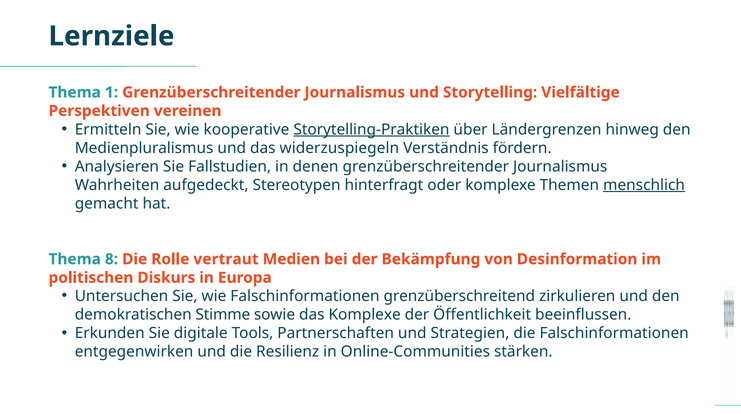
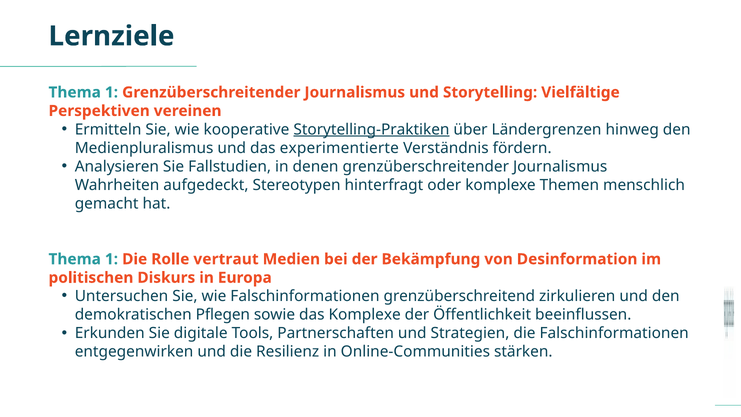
widerzuspiegeln: widerzuspiegeln -> experimentierte
menschlich underline: present -> none
8 at (111, 259): 8 -> 1
Stimme: Stimme -> Pflegen
